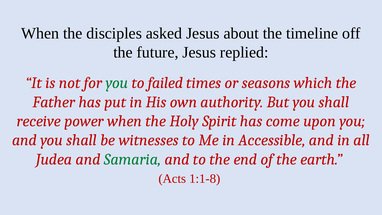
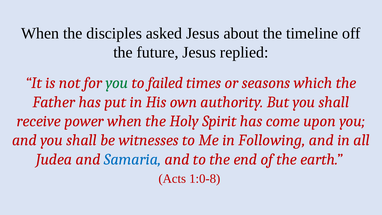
Accessible: Accessible -> Following
Samaria colour: green -> blue
1:1-8: 1:1-8 -> 1:0-8
